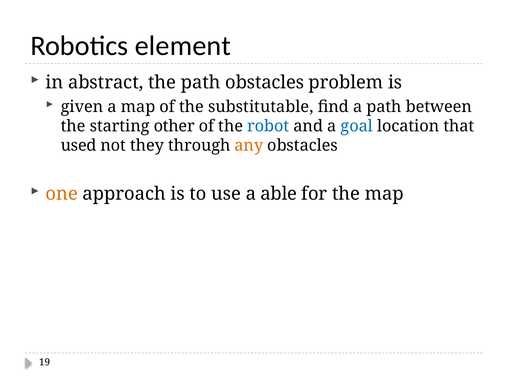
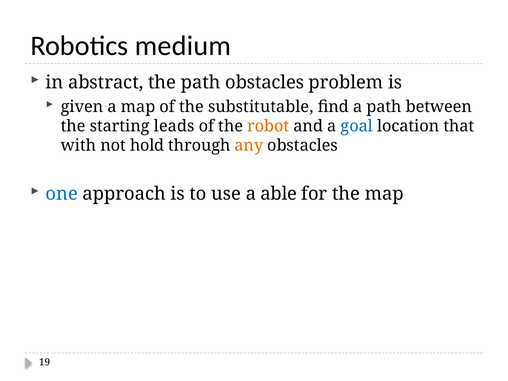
element: element -> medium
other: other -> leads
robot colour: blue -> orange
used: used -> with
they: they -> hold
one colour: orange -> blue
